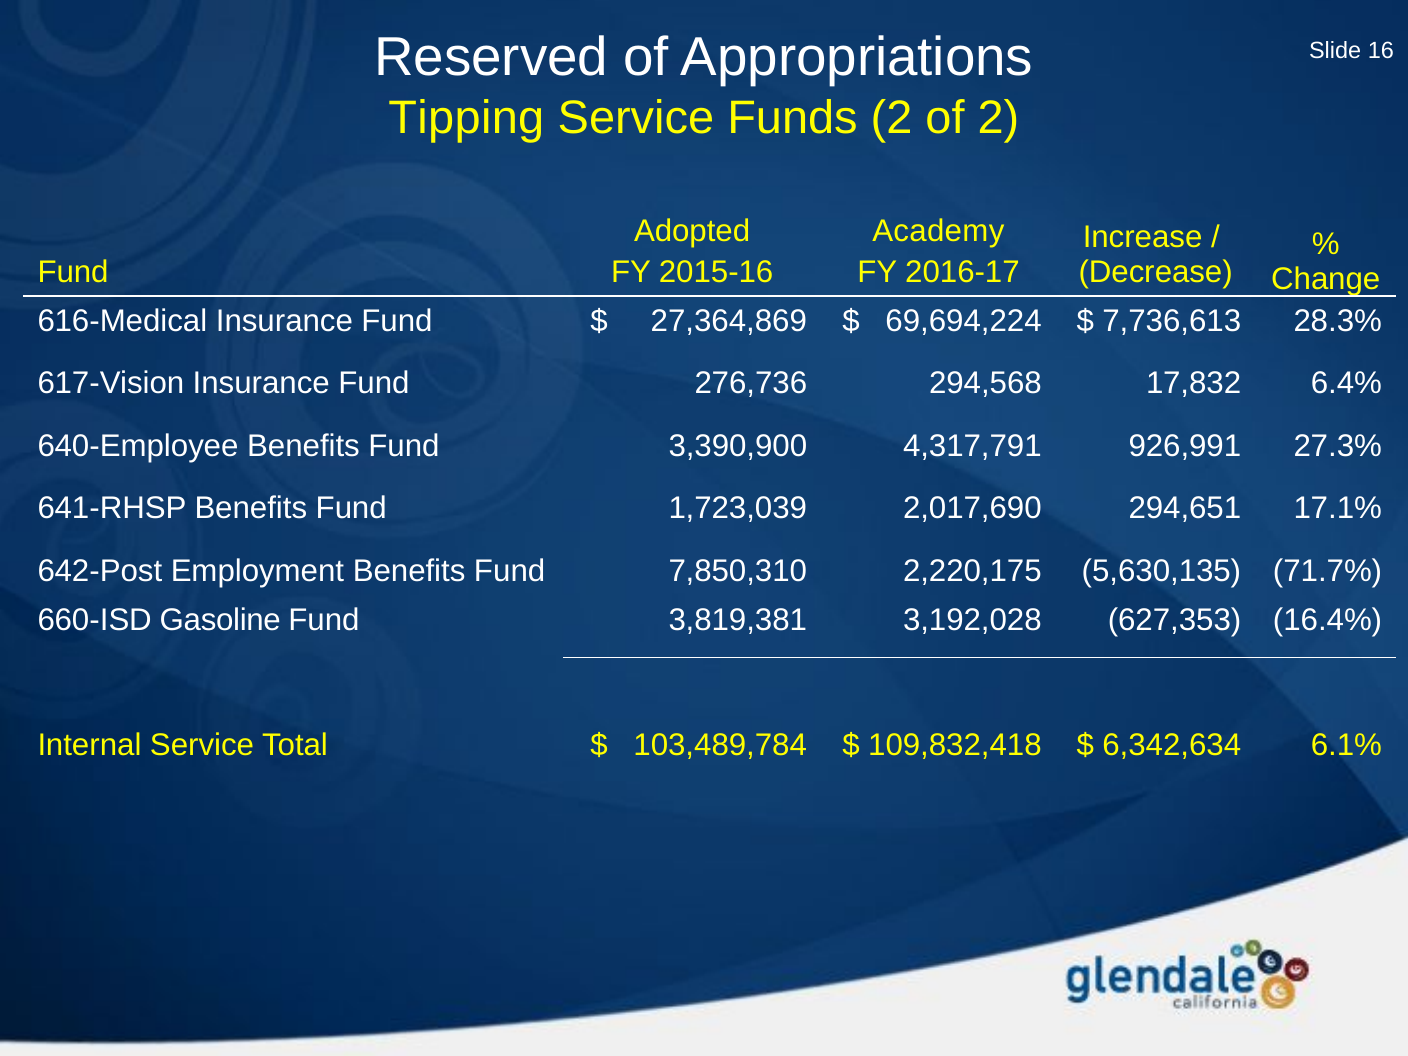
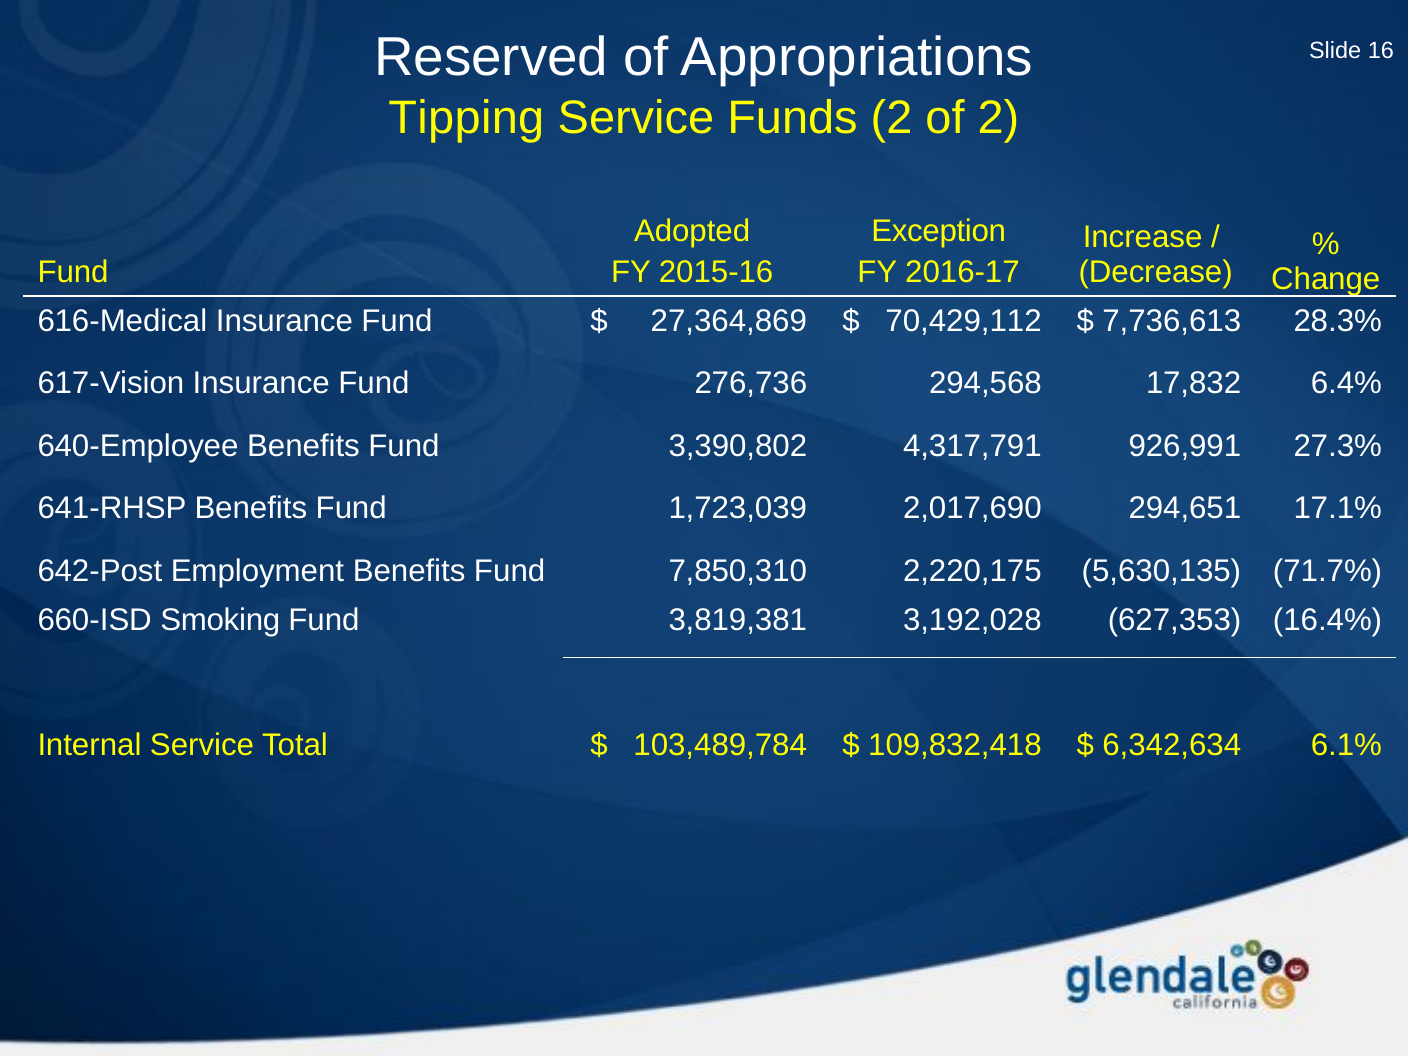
Academy: Academy -> Exception
69,694,224: 69,694,224 -> 70,429,112
3,390,900: 3,390,900 -> 3,390,802
Gasoline: Gasoline -> Smoking
